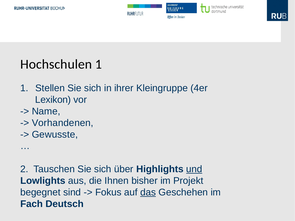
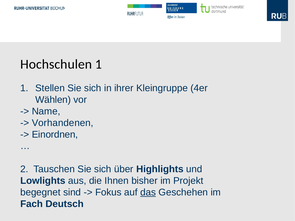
Lexikon: Lexikon -> Wählen
Gewusste: Gewusste -> Einordnen
und underline: present -> none
